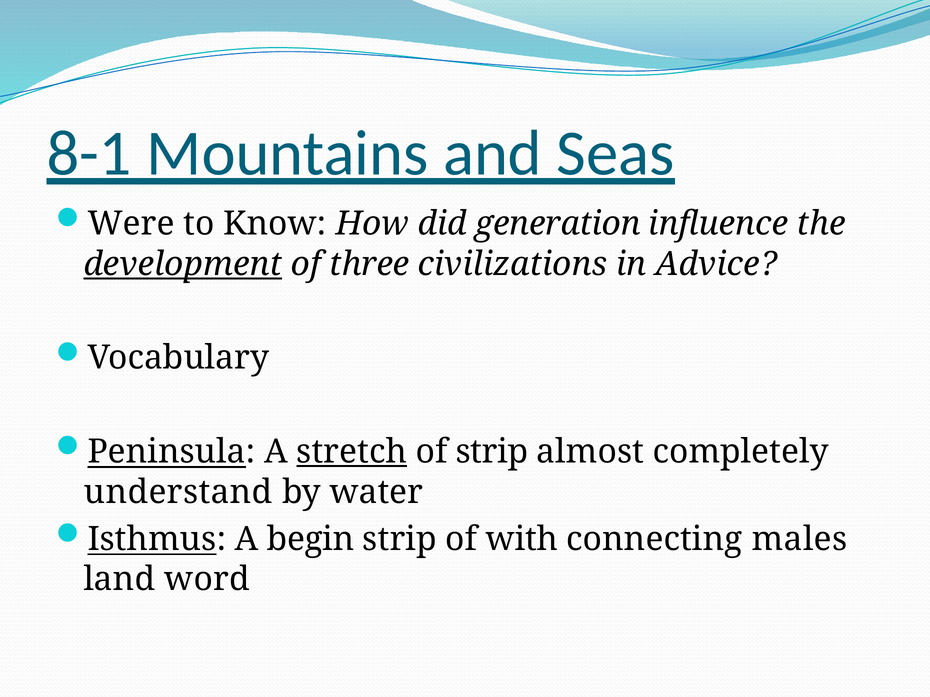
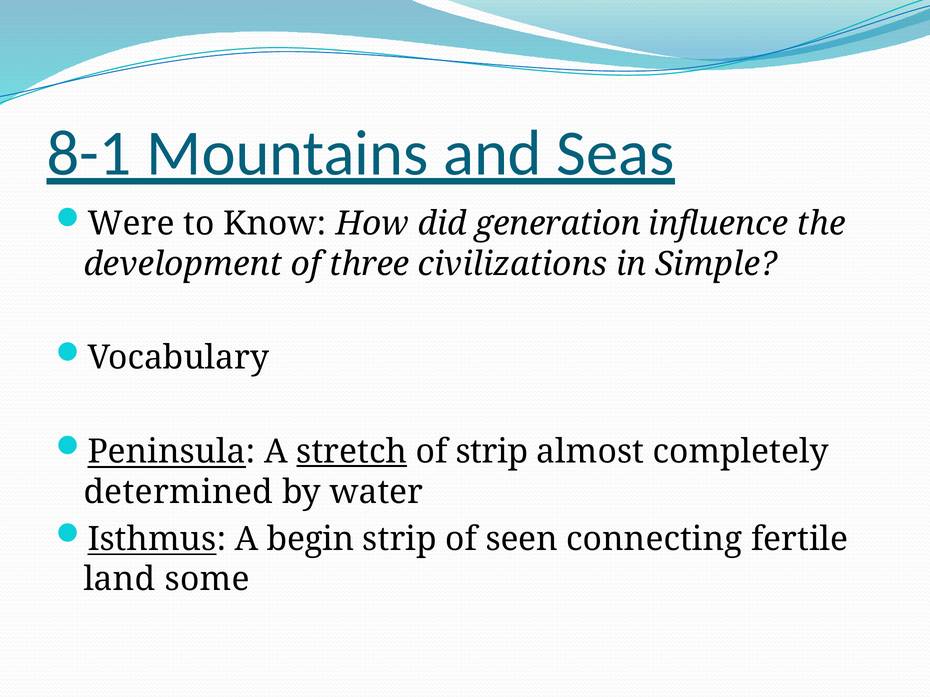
development underline: present -> none
Advice: Advice -> Simple
understand: understand -> determined
with: with -> seen
males: males -> fertile
word: word -> some
